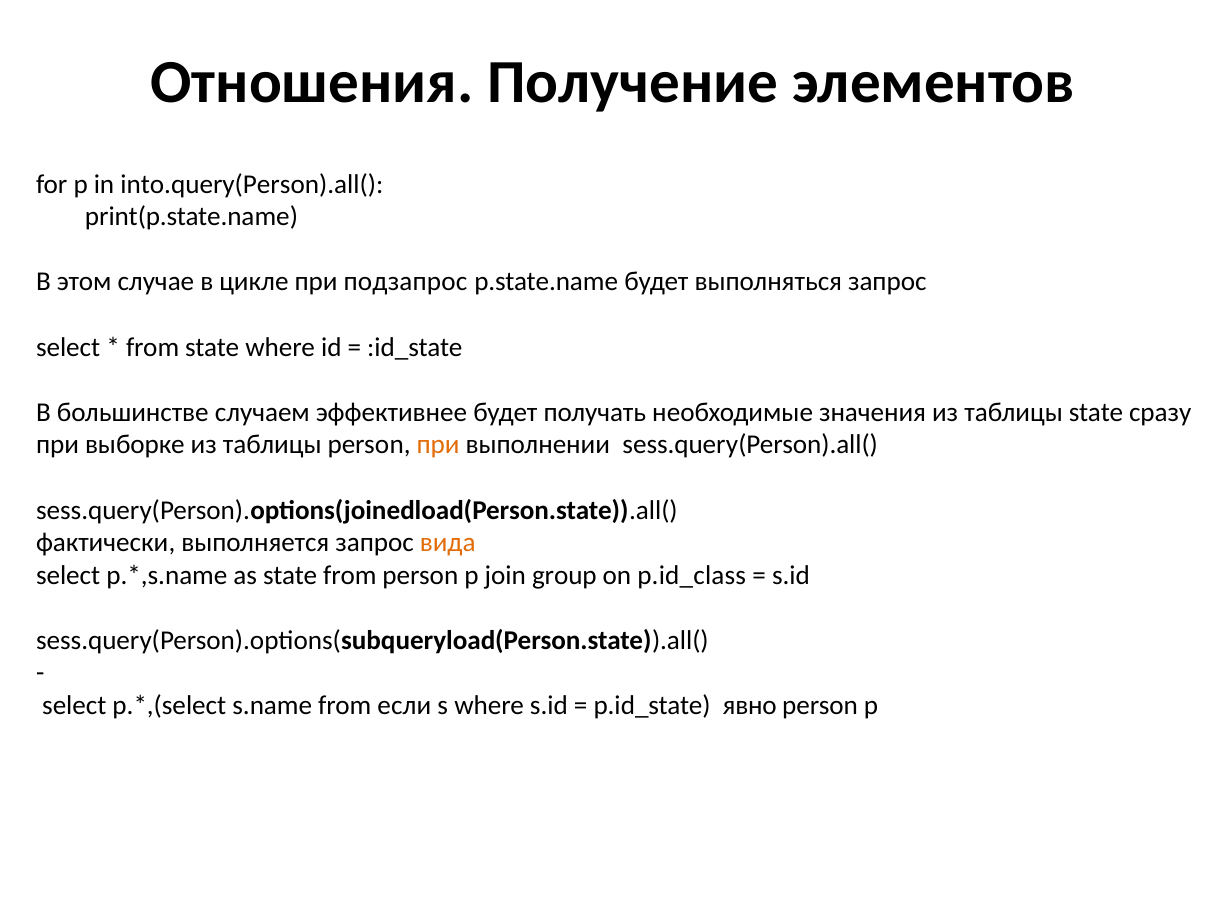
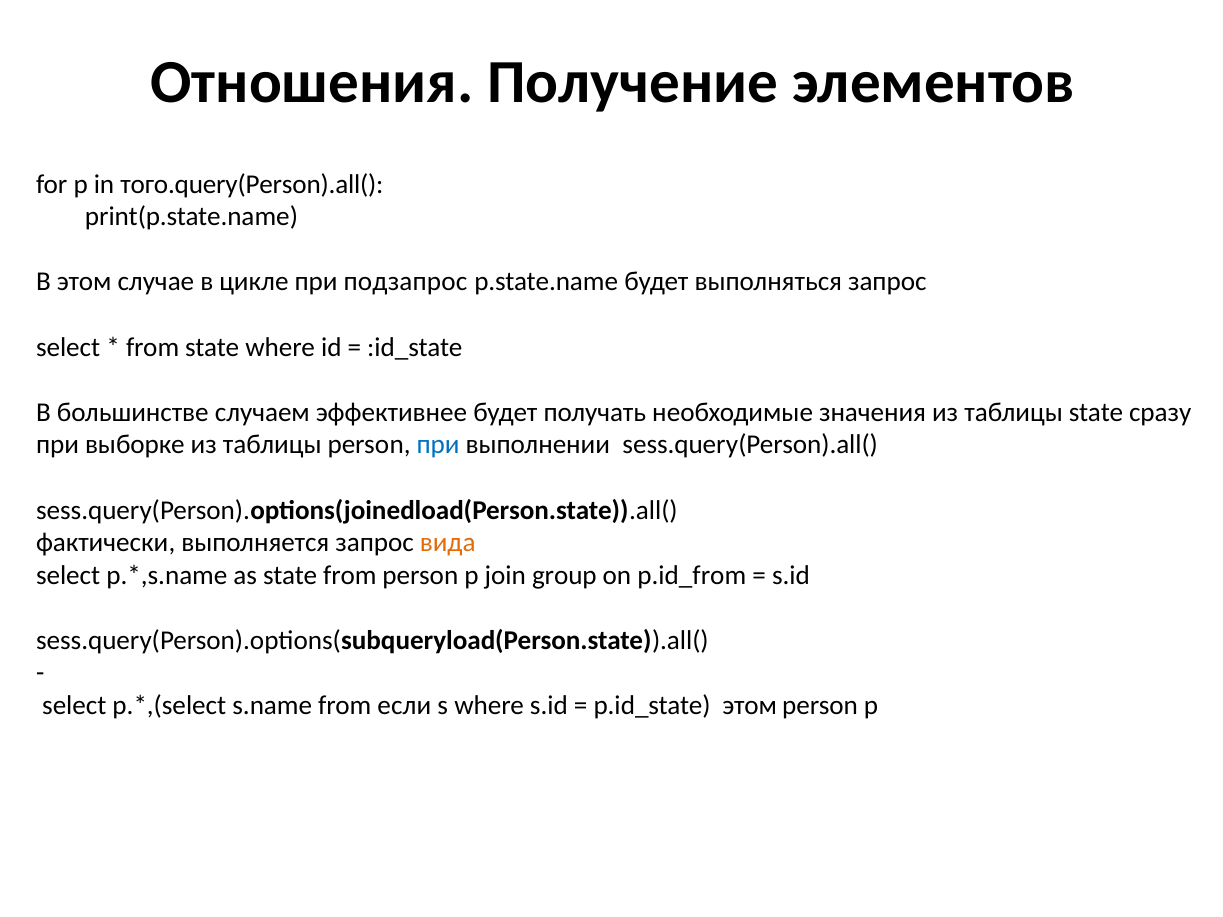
into.query(Person).all(: into.query(Person).all( -> того.query(Person).all(
при at (438, 445) colour: orange -> blue
p.id_class: p.id_class -> p.id_from
p.id_state явно: явно -> этом
